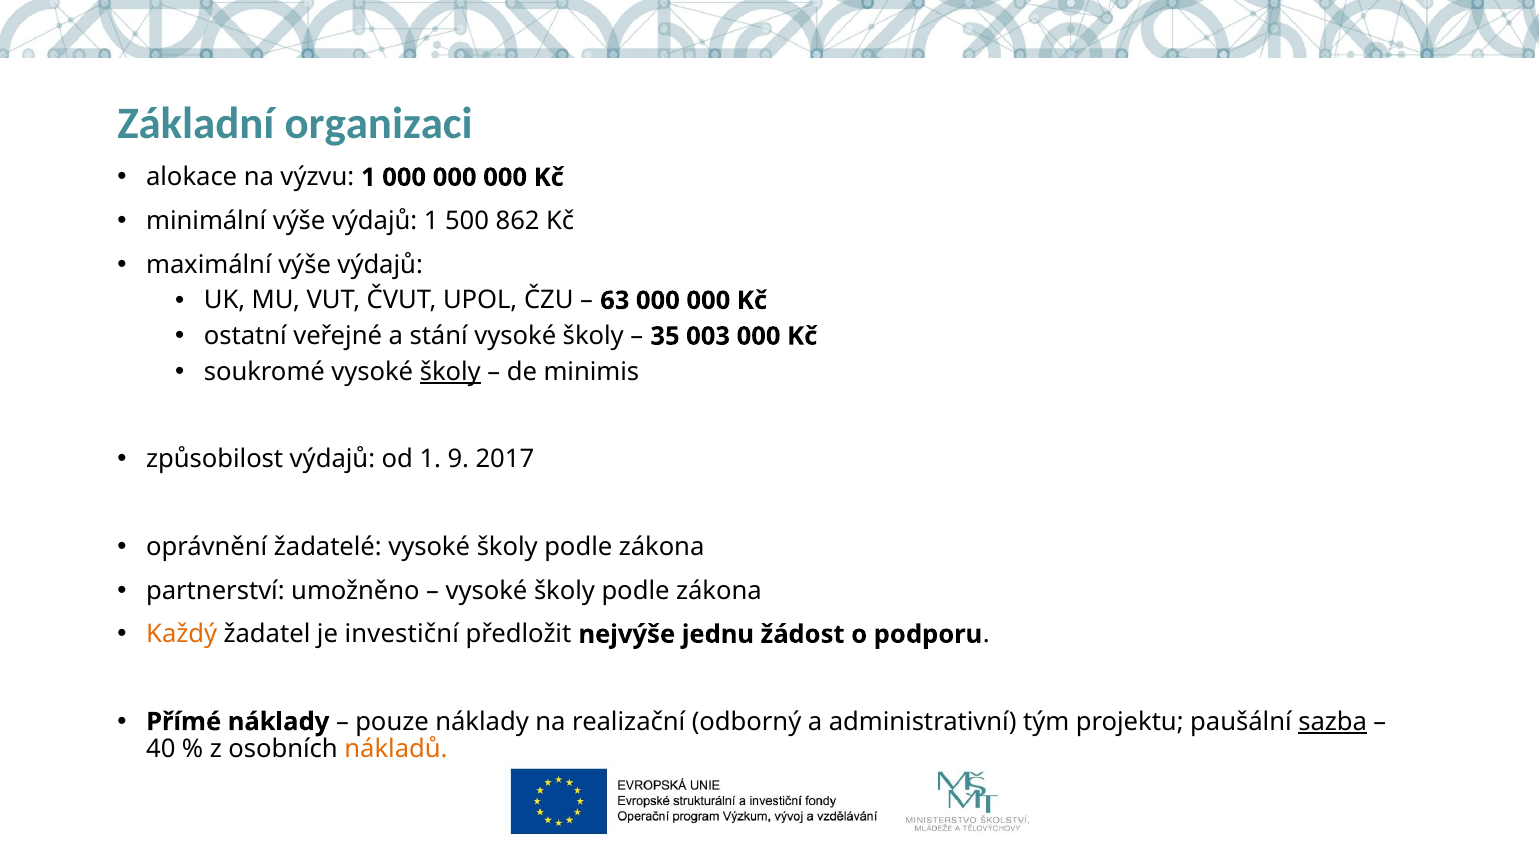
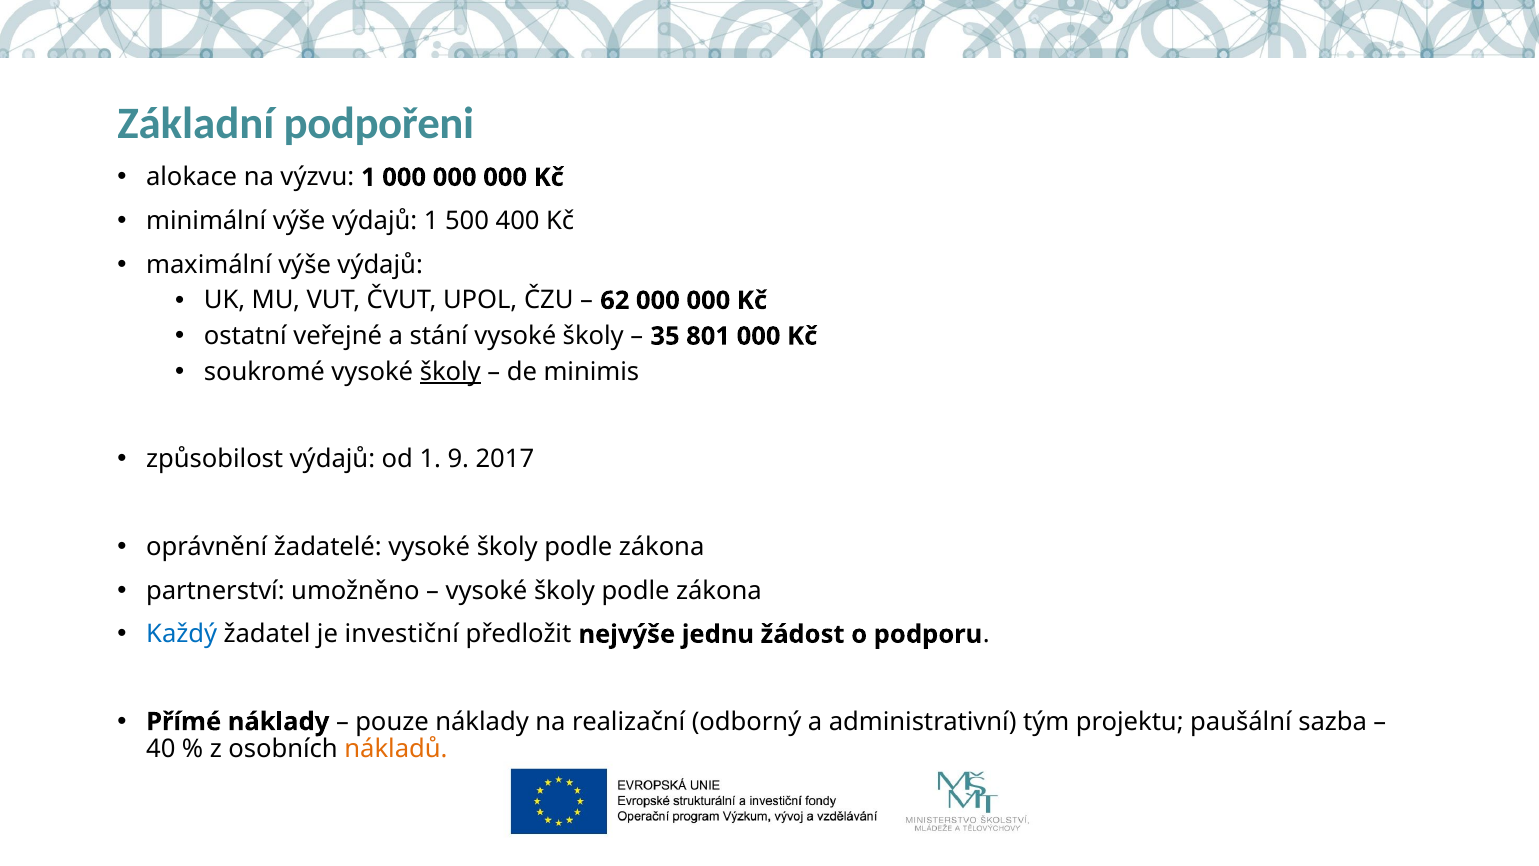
organizaci: organizaci -> podpořeni
862: 862 -> 400
63: 63 -> 62
003: 003 -> 801
Každý colour: orange -> blue
sazba underline: present -> none
